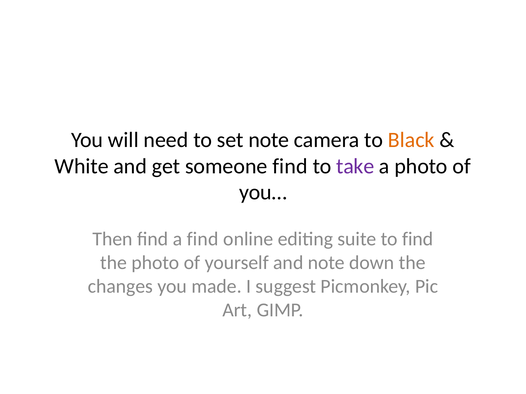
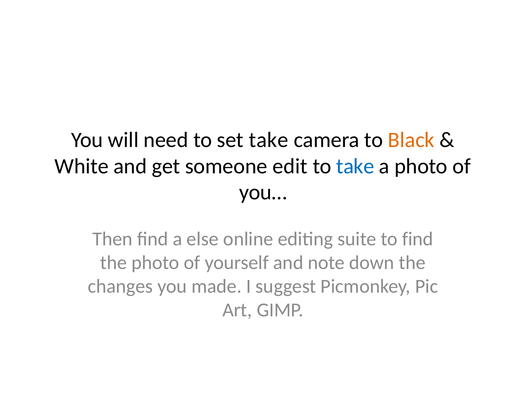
set note: note -> take
someone find: find -> edit
take at (355, 166) colour: purple -> blue
a find: find -> else
